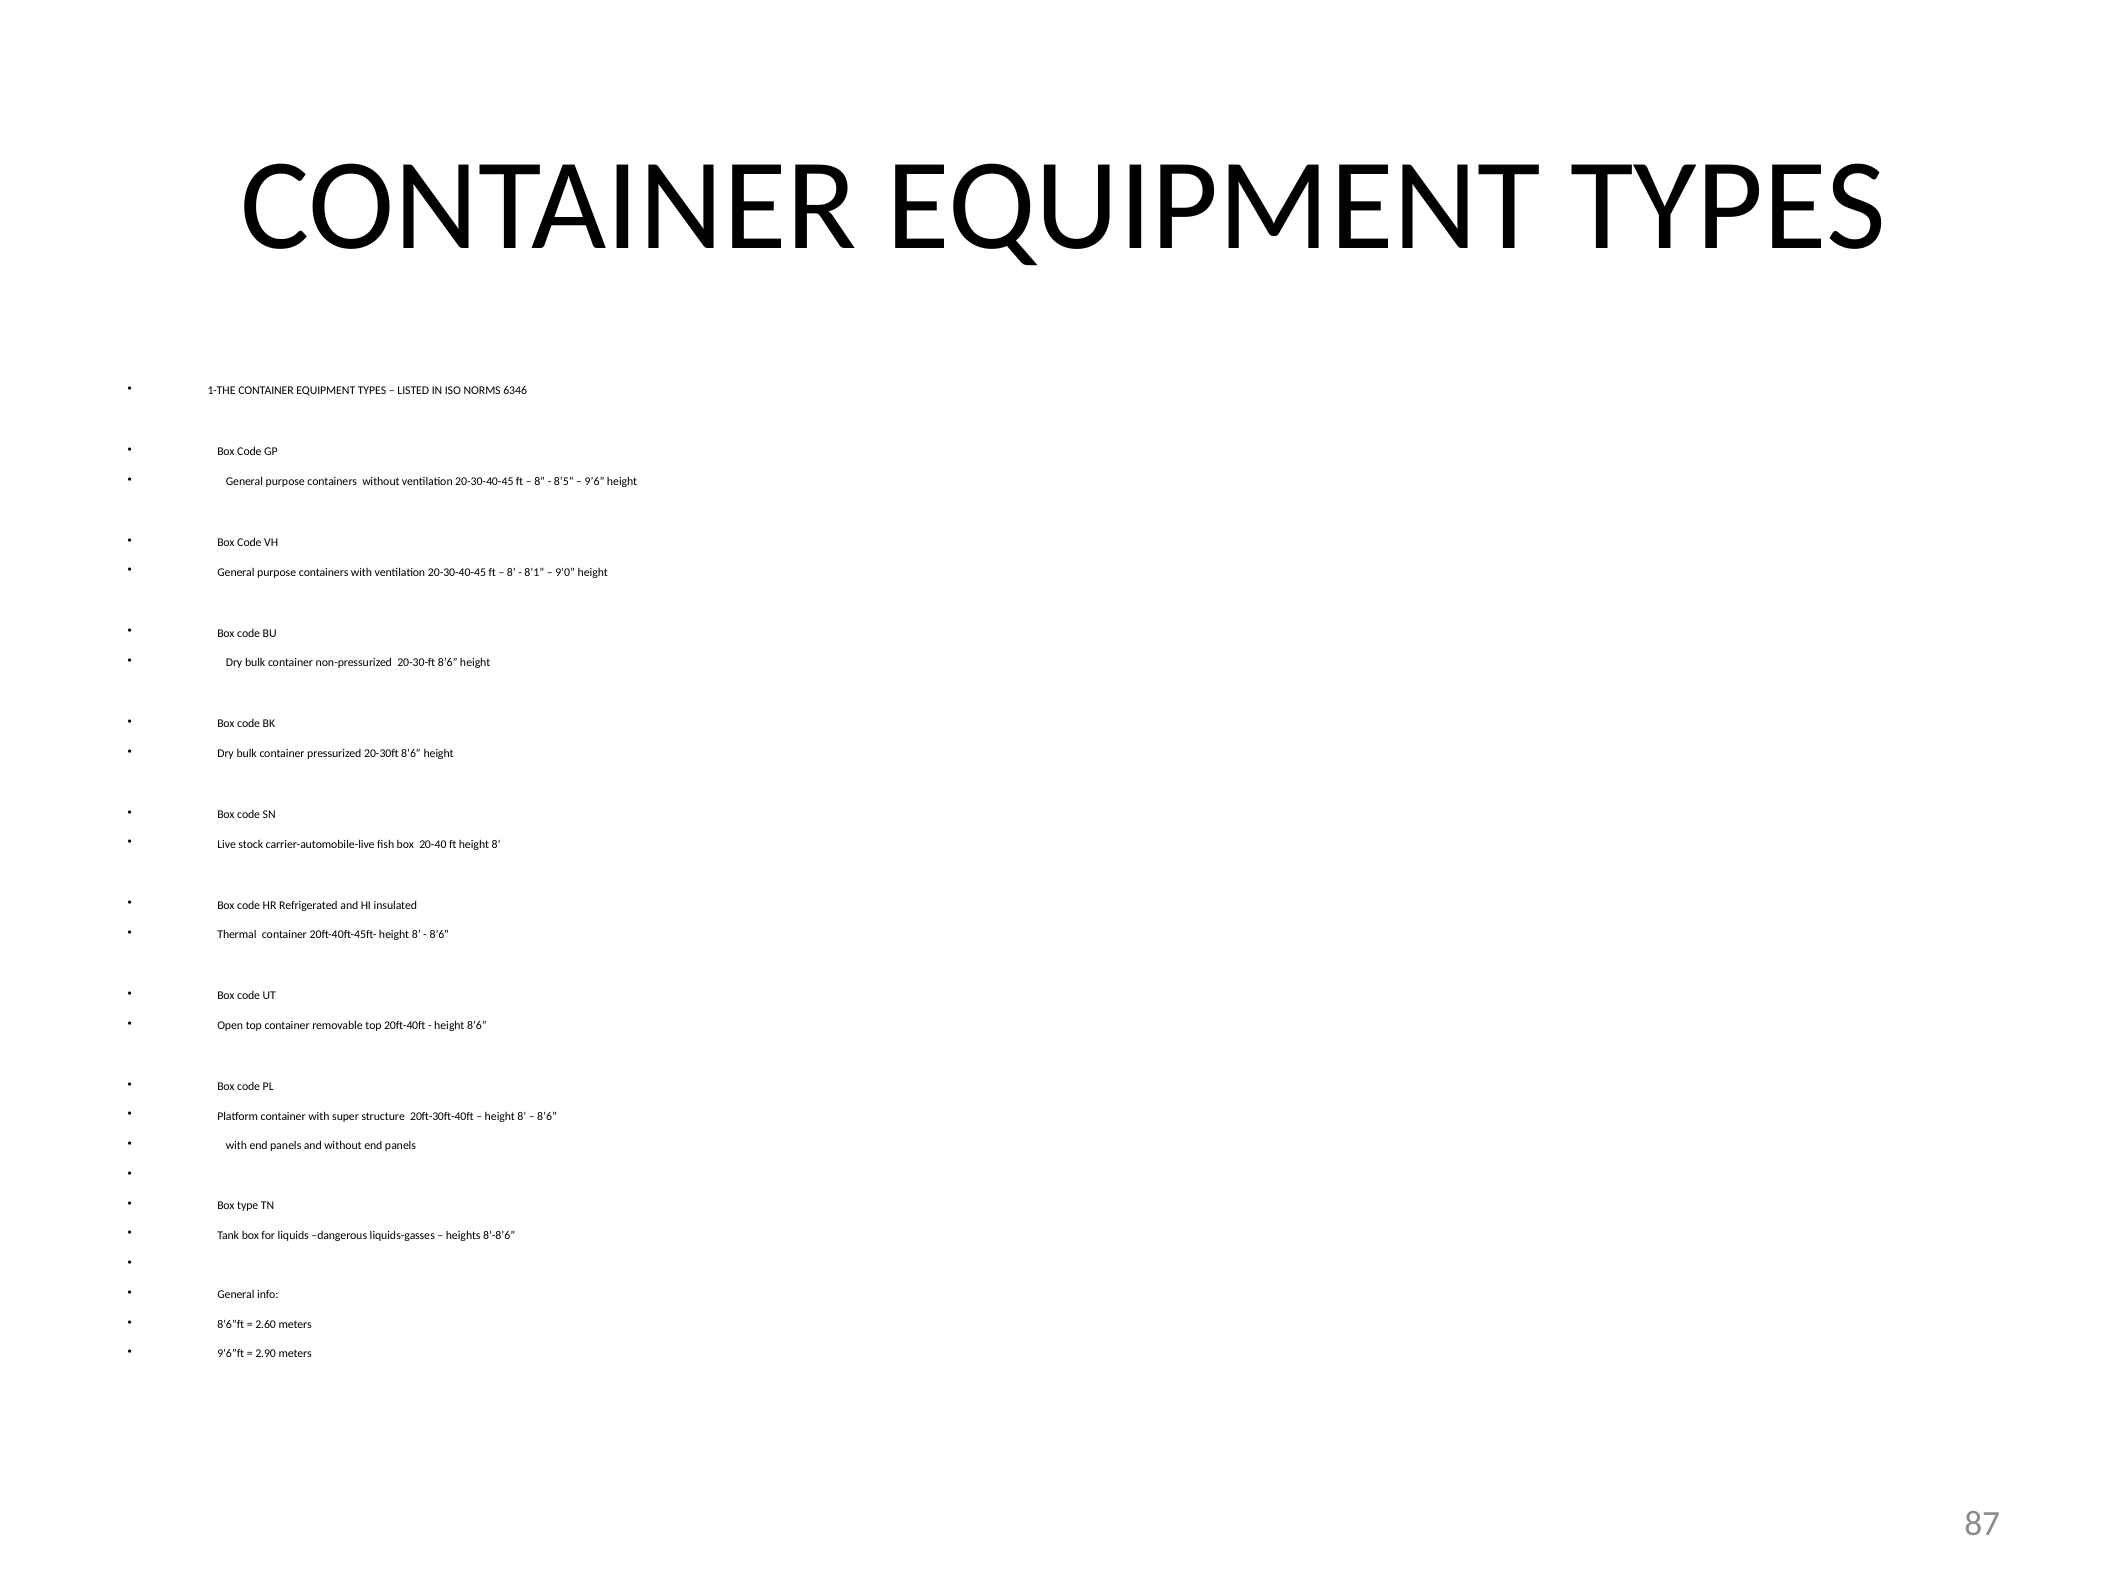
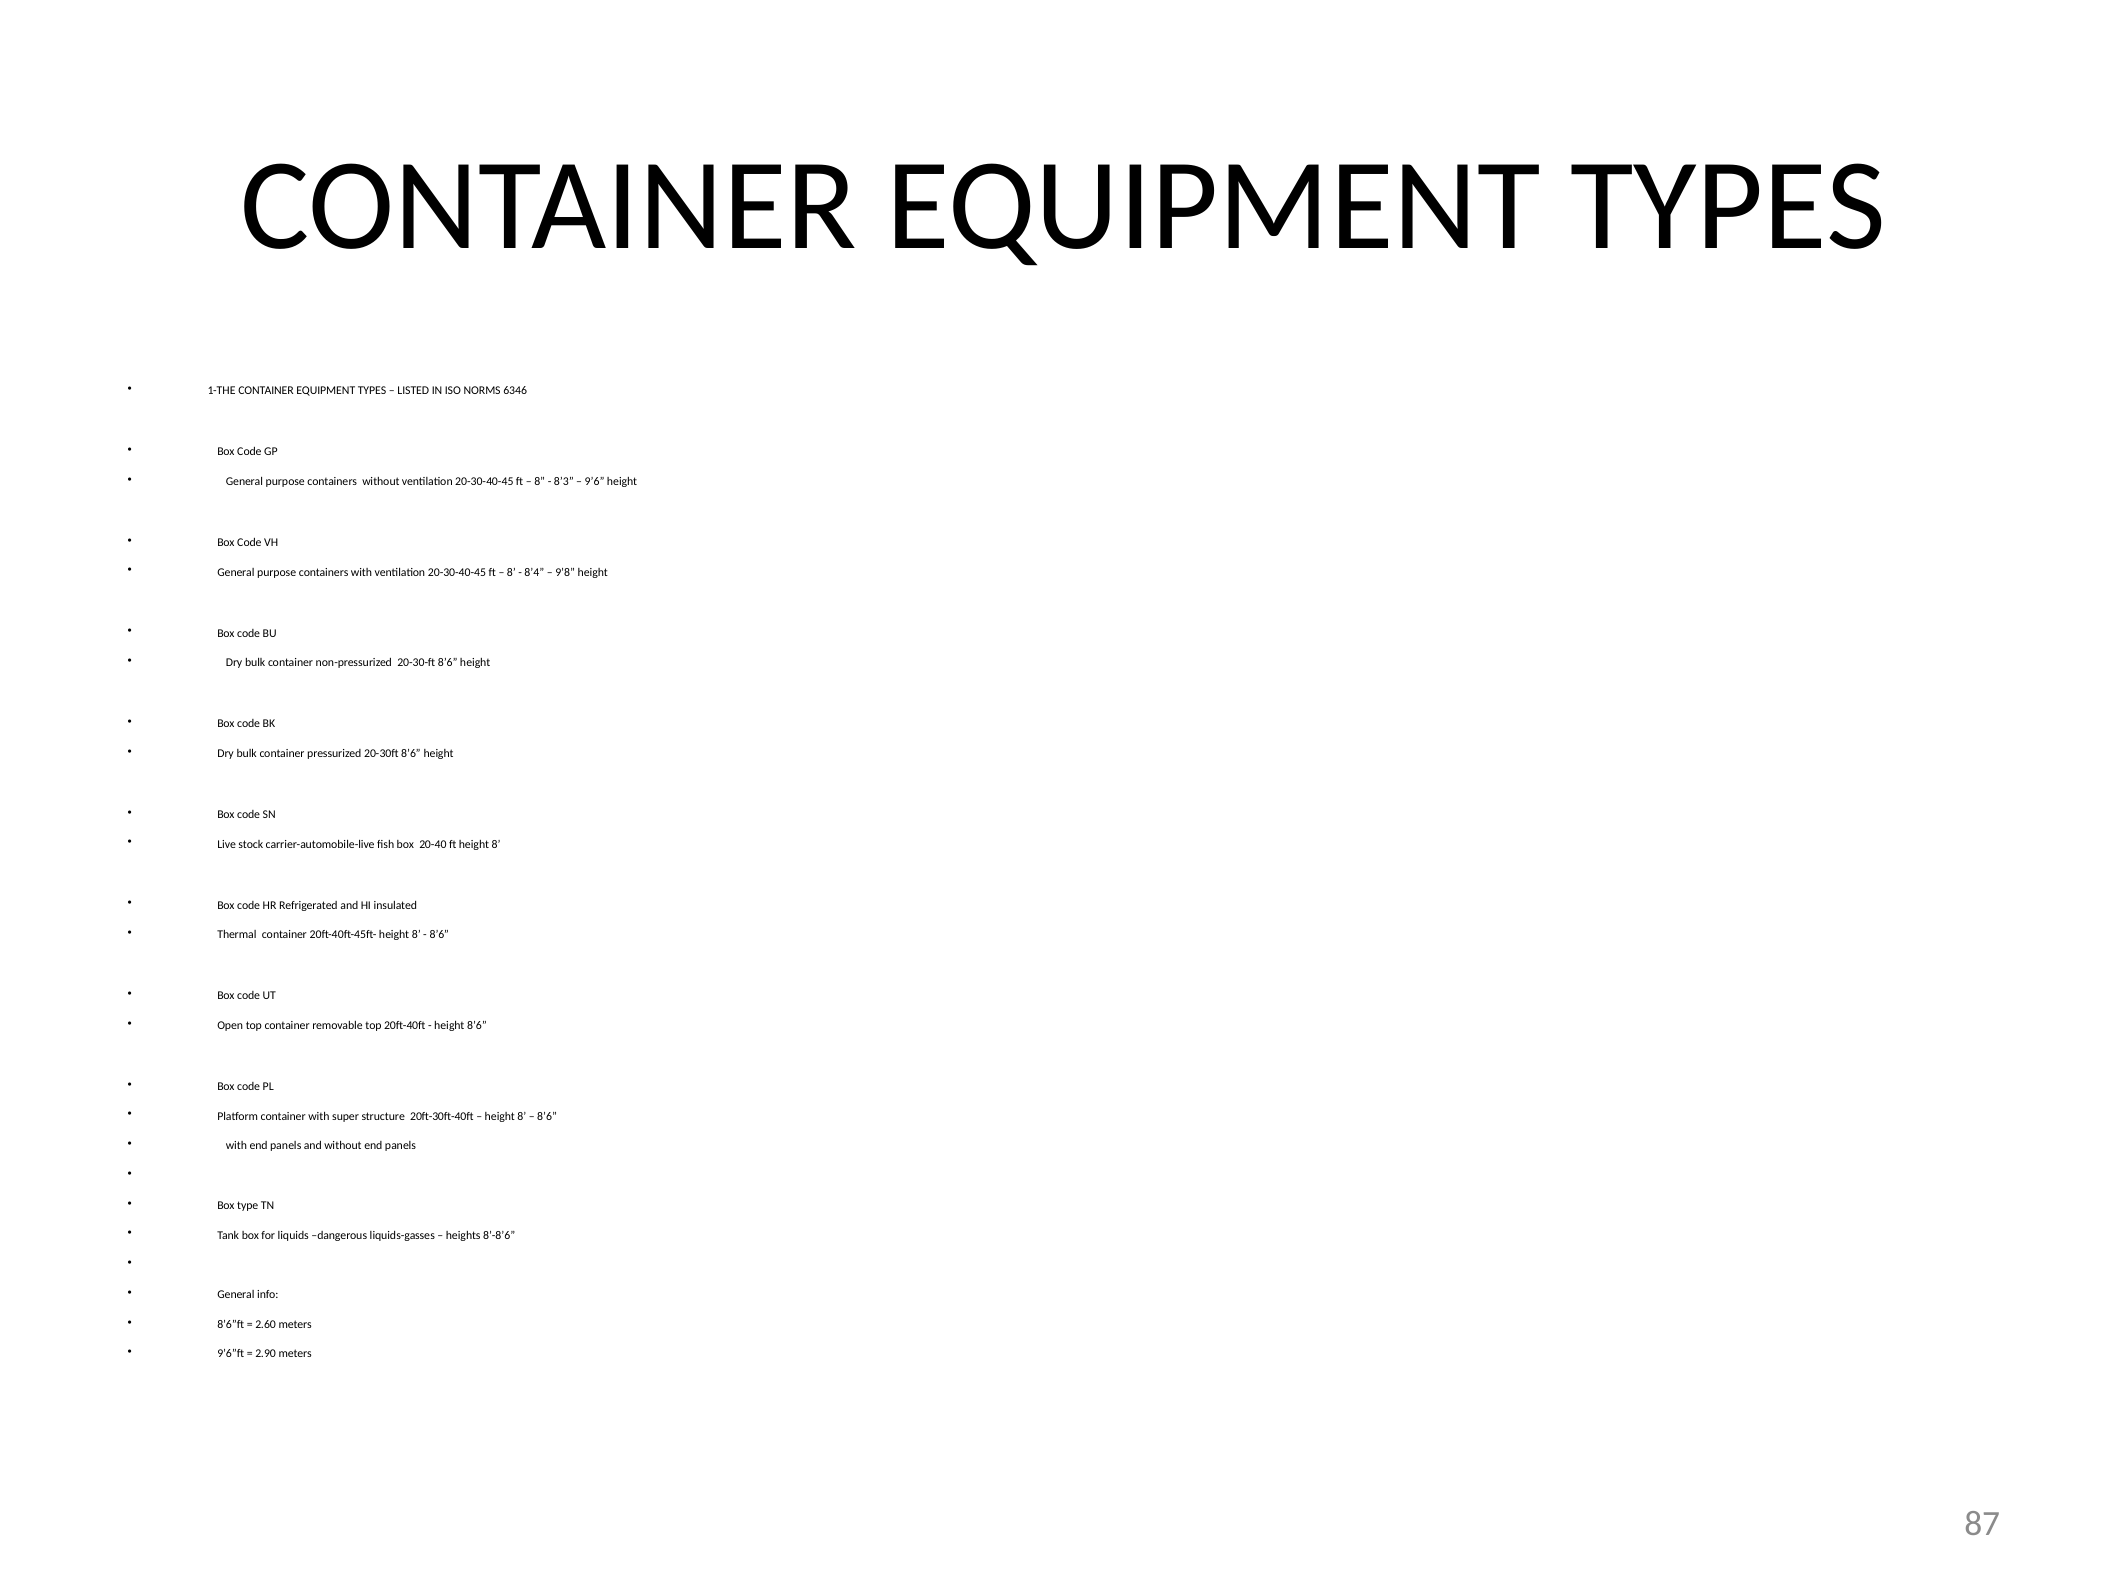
8’5: 8’5 -> 8’3
8’1: 8’1 -> 8’4
9’0: 9’0 -> 9’8
